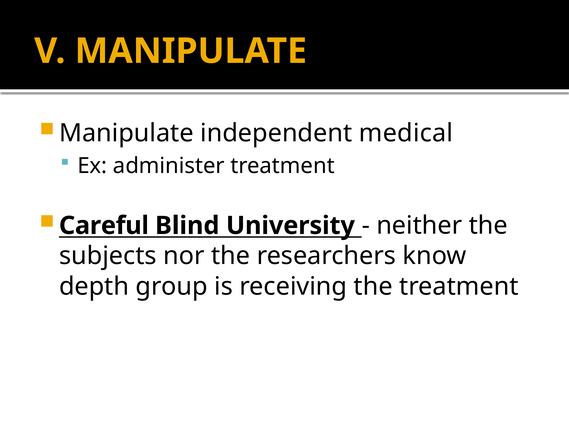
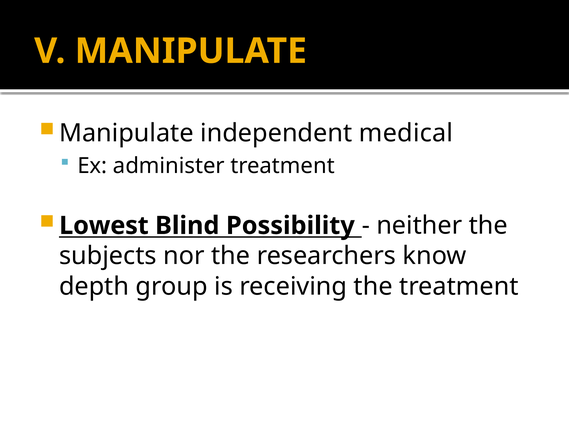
Careful: Careful -> Lowest
University: University -> Possibility
